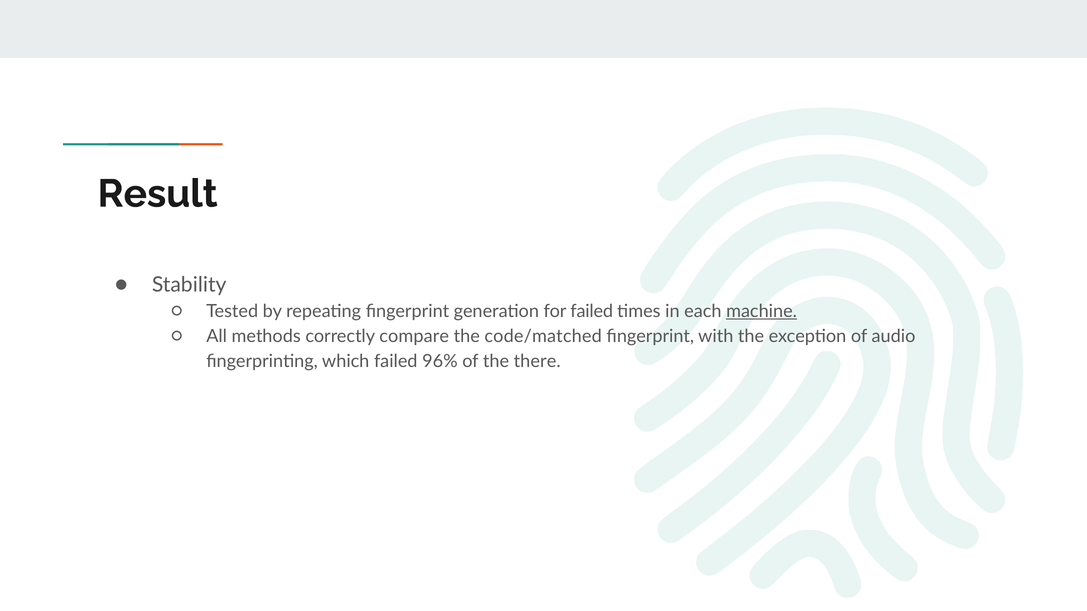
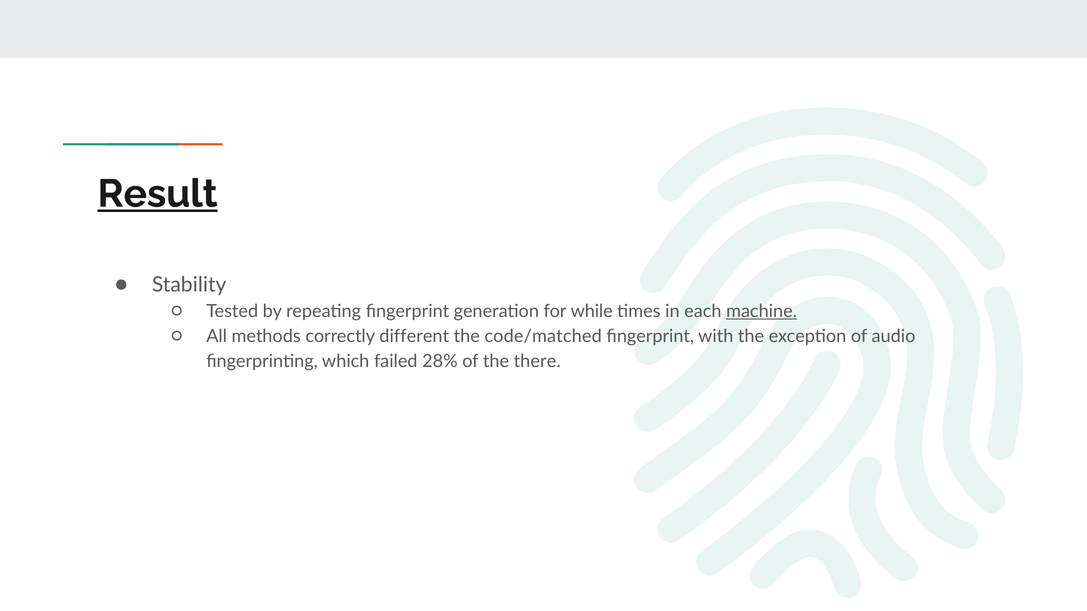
Result underline: none -> present
for failed: failed -> while
compare: compare -> different
96%: 96% -> 28%
